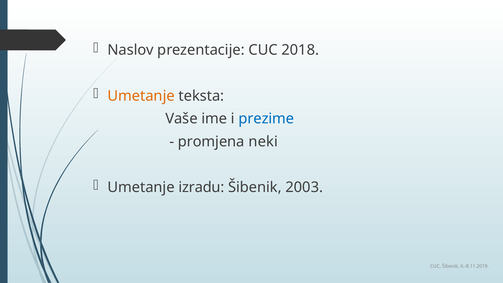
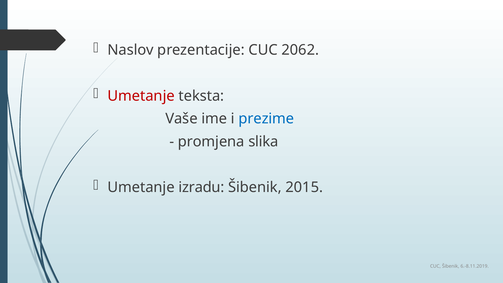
2018: 2018 -> 2062
Umetanje at (141, 96) colour: orange -> red
neki: neki -> slika
2003: 2003 -> 2015
